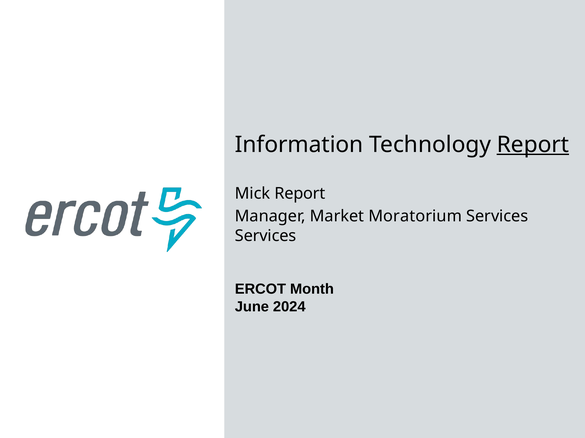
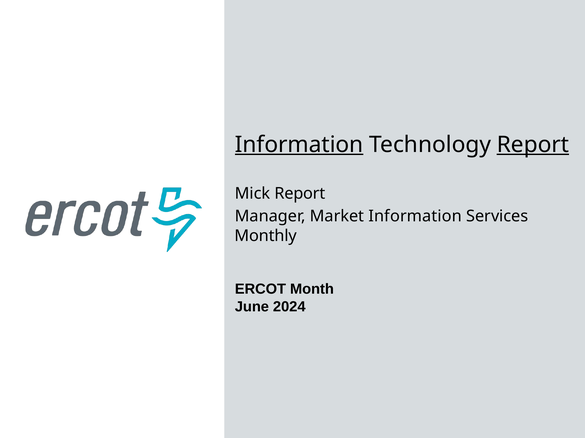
Information at (299, 145) underline: none -> present
Market Moratorium: Moratorium -> Information
Services at (266, 236): Services -> Monthly
